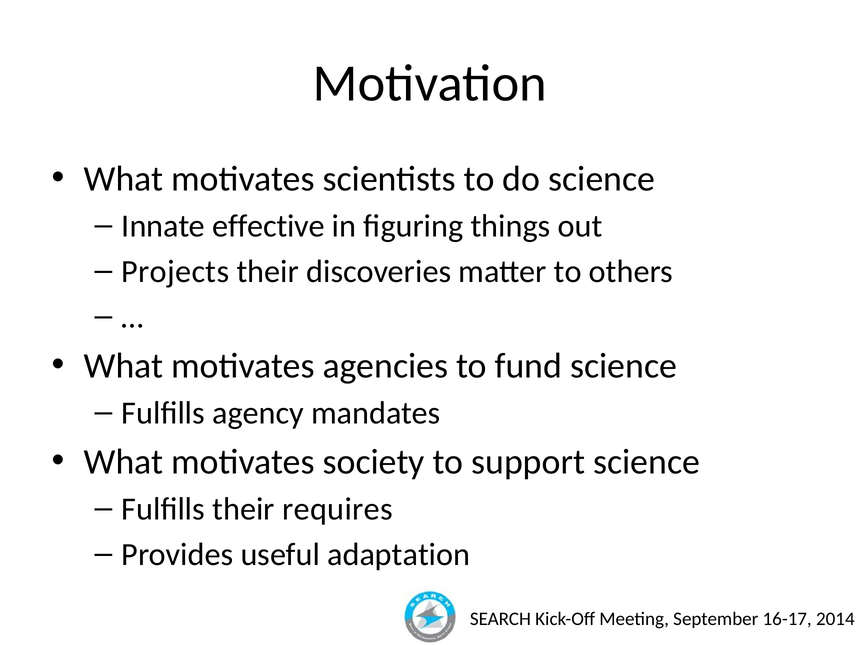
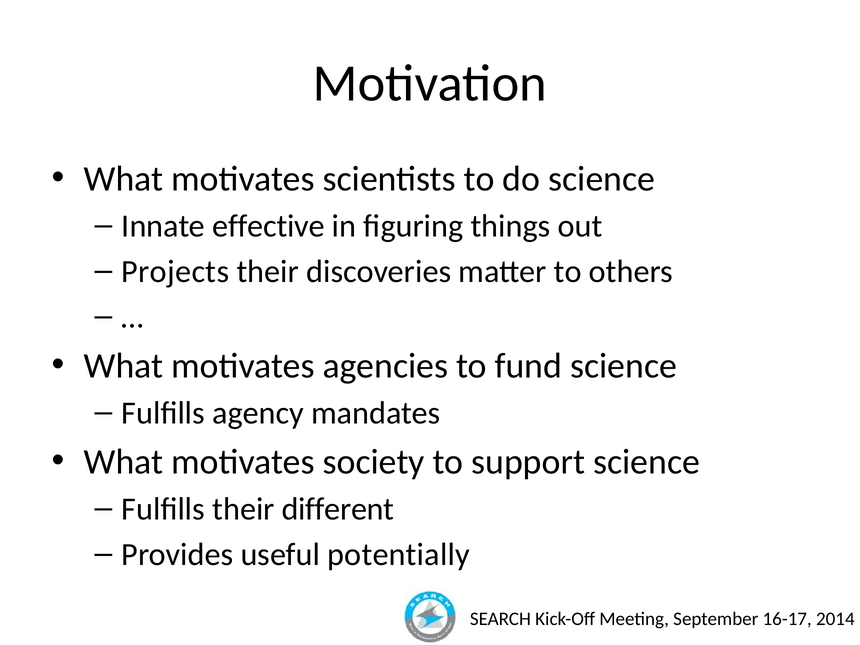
requires: requires -> different
adaptation: adaptation -> potentially
